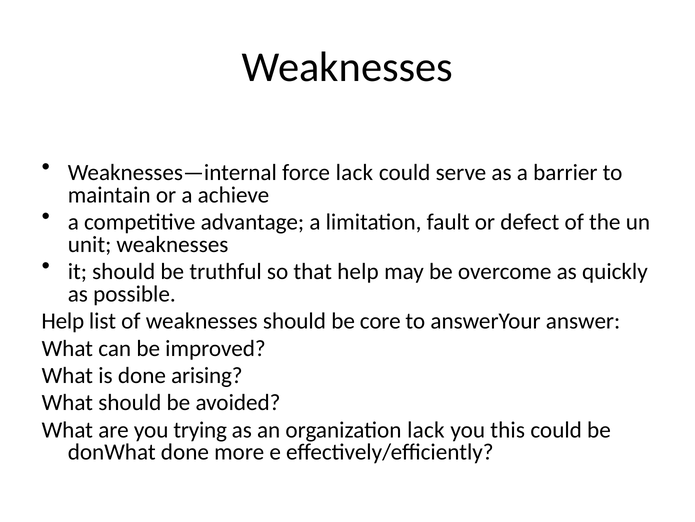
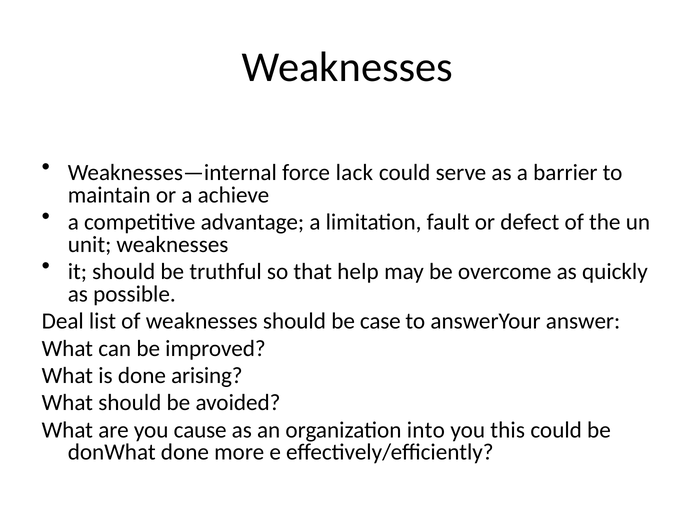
Help at (63, 321): Help -> Deal
core: core -> case
trying: trying -> cause
organization lack: lack -> into
